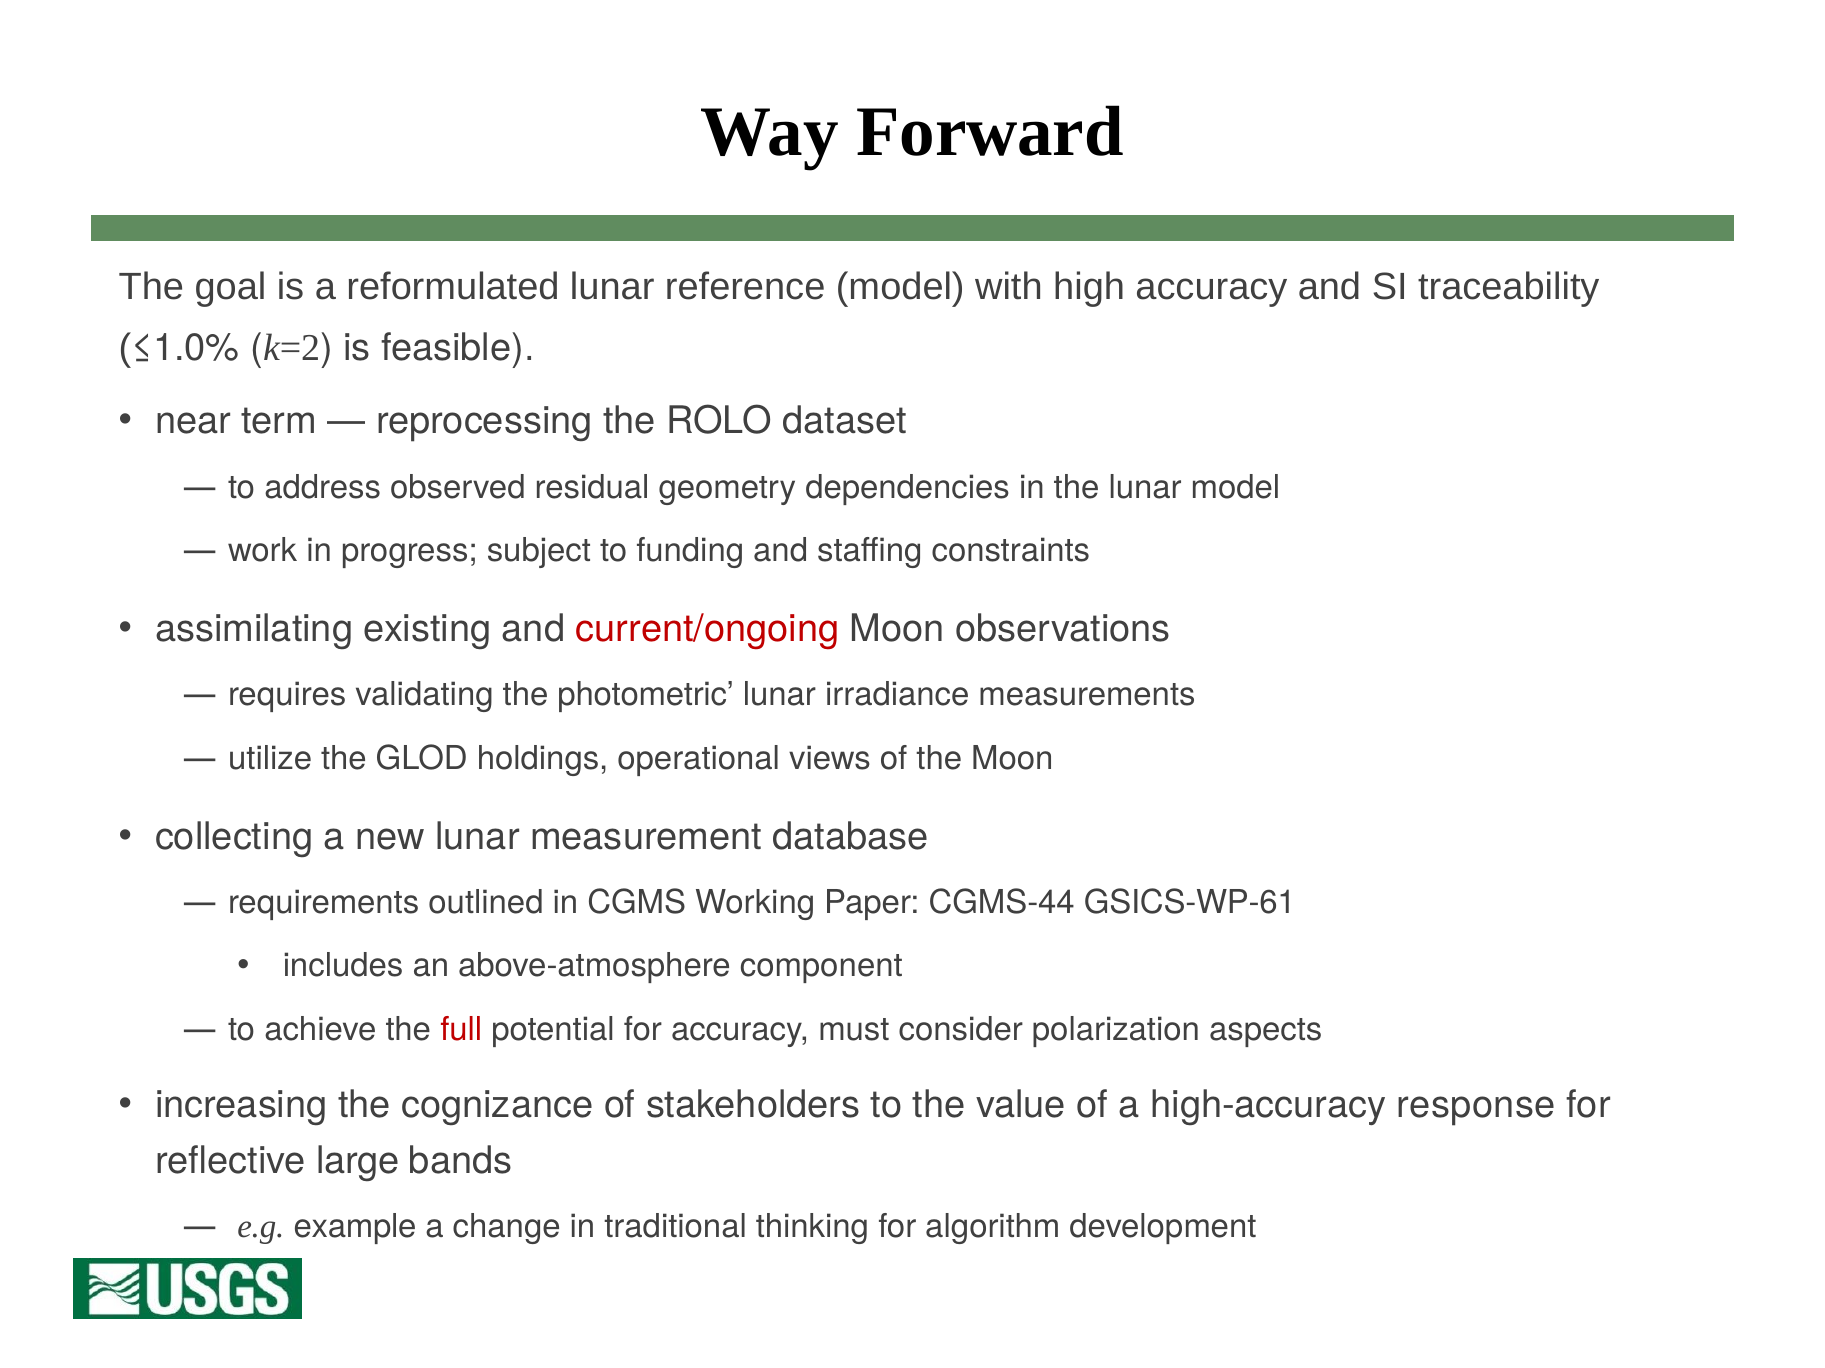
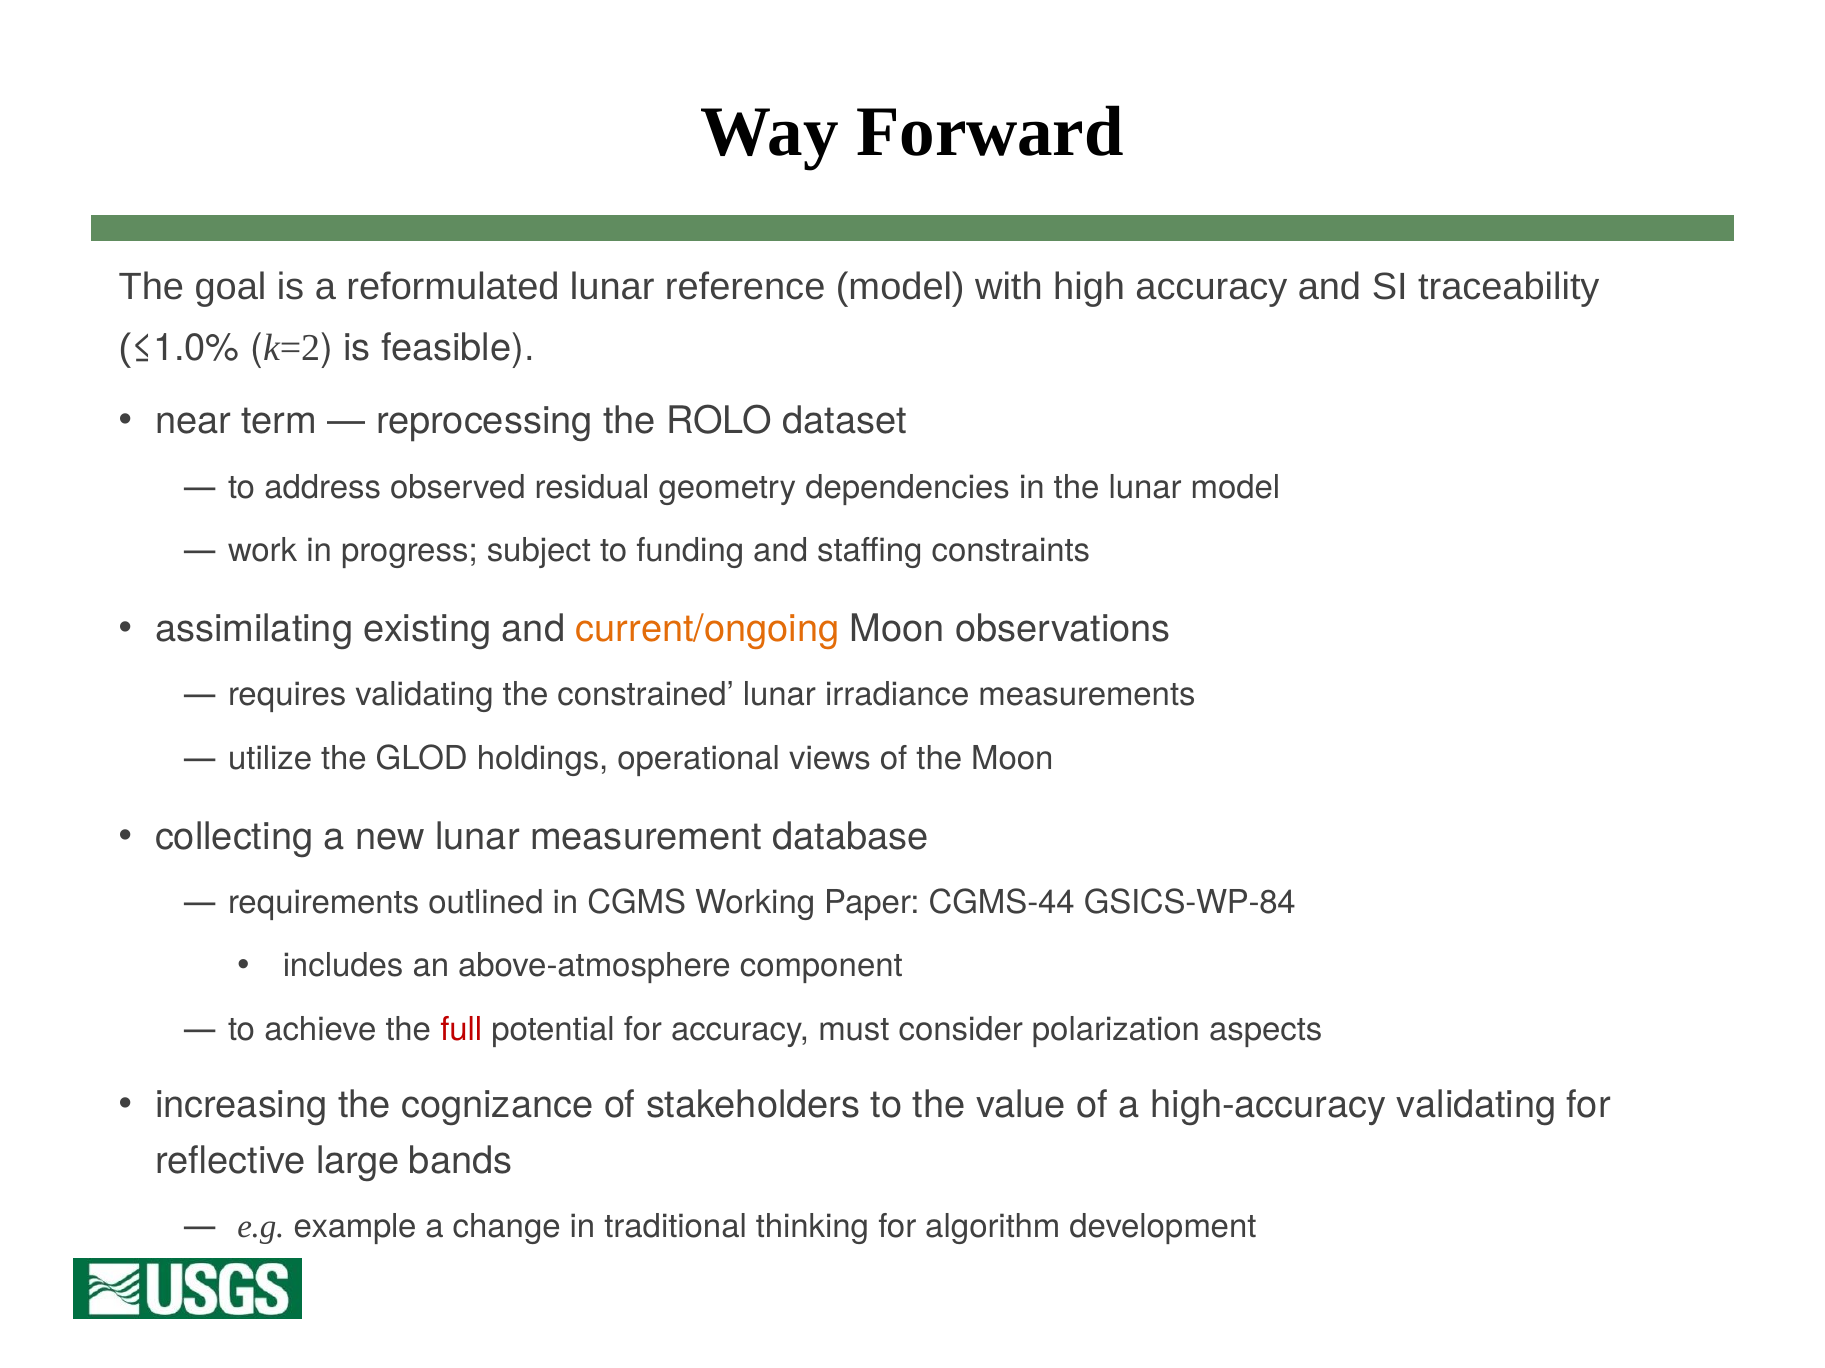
current/ongoing colour: red -> orange
photometric: photometric -> constrained
GSICS-WP-61: GSICS-WP-61 -> GSICS-WP-84
high-accuracy response: response -> validating
